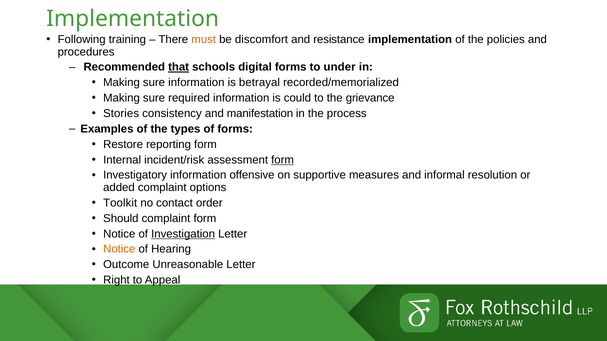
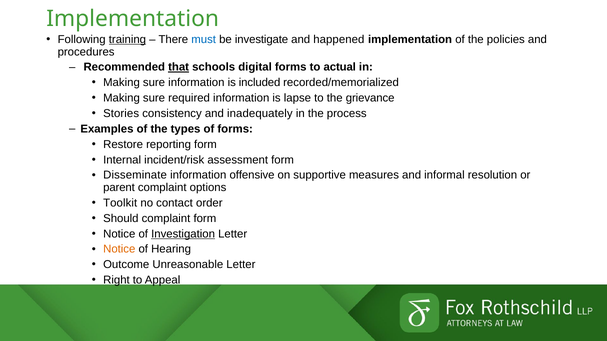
training underline: none -> present
must colour: orange -> blue
discomfort: discomfort -> investigate
resistance: resistance -> happened
under: under -> actual
betrayal: betrayal -> included
could: could -> lapse
manifestation: manifestation -> inadequately
form at (283, 160) underline: present -> none
Investigatory: Investigatory -> Disseminate
added: added -> parent
